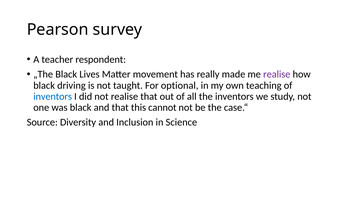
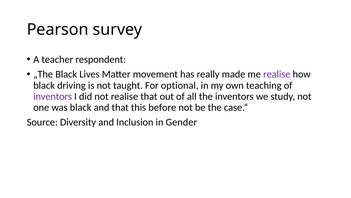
inventors at (53, 96) colour: blue -> purple
cannot: cannot -> before
Science: Science -> Gender
